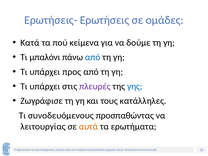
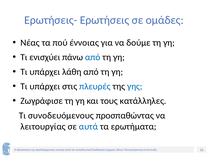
Κατά at (30, 43): Κατά -> Νέας
κείμενα: κείμενα -> έννοιας
μπαλόνι: μπαλόνι -> ενισχύει
προς: προς -> λάθη
πλευρές colour: purple -> blue
αυτά colour: orange -> blue
